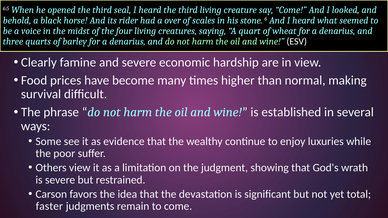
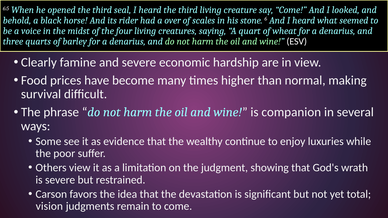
established: established -> companion
faster: faster -> vision
